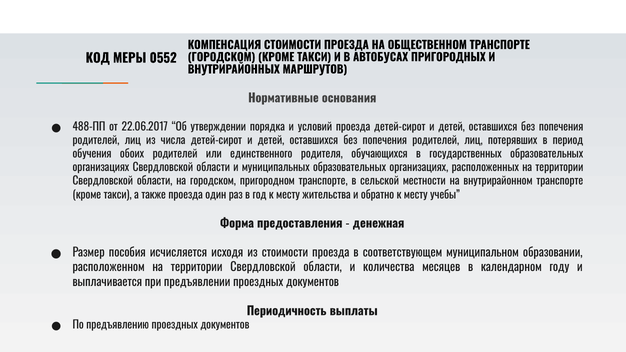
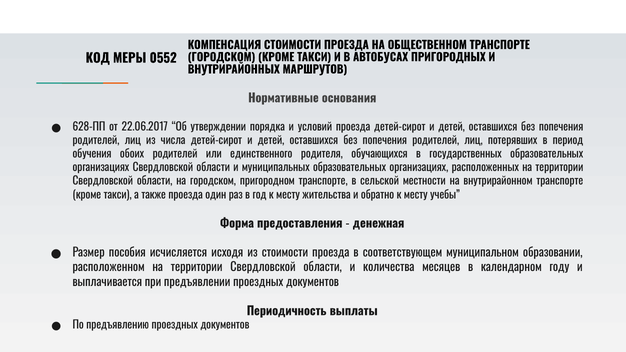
488-ПП: 488-ПП -> 628-ПП
